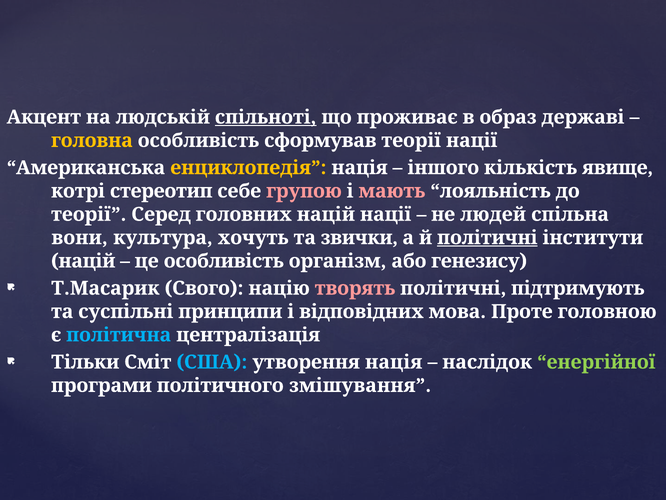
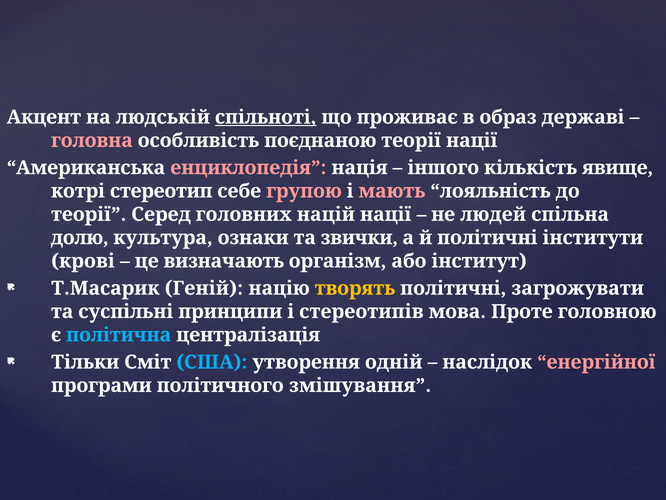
головна colour: yellow -> pink
сформував: сформував -> поєднаною
енциклопедія colour: yellow -> pink
вони: вони -> долю
хочуть: хочуть -> ознаки
політичні at (487, 237) underline: present -> none
націй at (83, 261): націй -> крові
це особливість: особливість -> визначають
генезису: генезису -> інститут
Свого: Свого -> Геній
творять colour: pink -> yellow
підтримують: підтримують -> загрожувати
відповідних: відповідних -> стереотипів
утворення нація: нація -> одній
енергійної colour: light green -> pink
